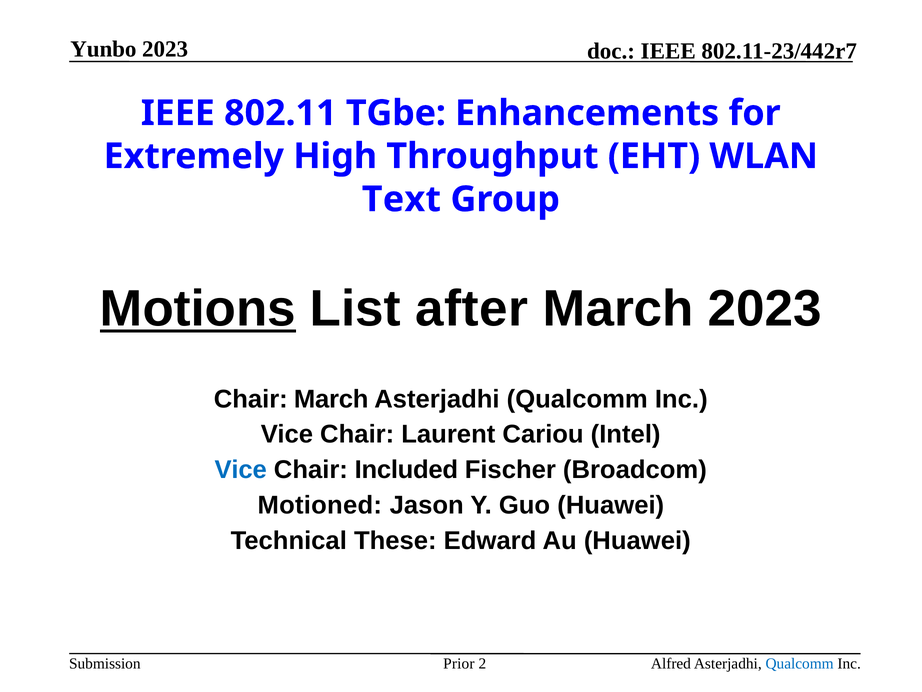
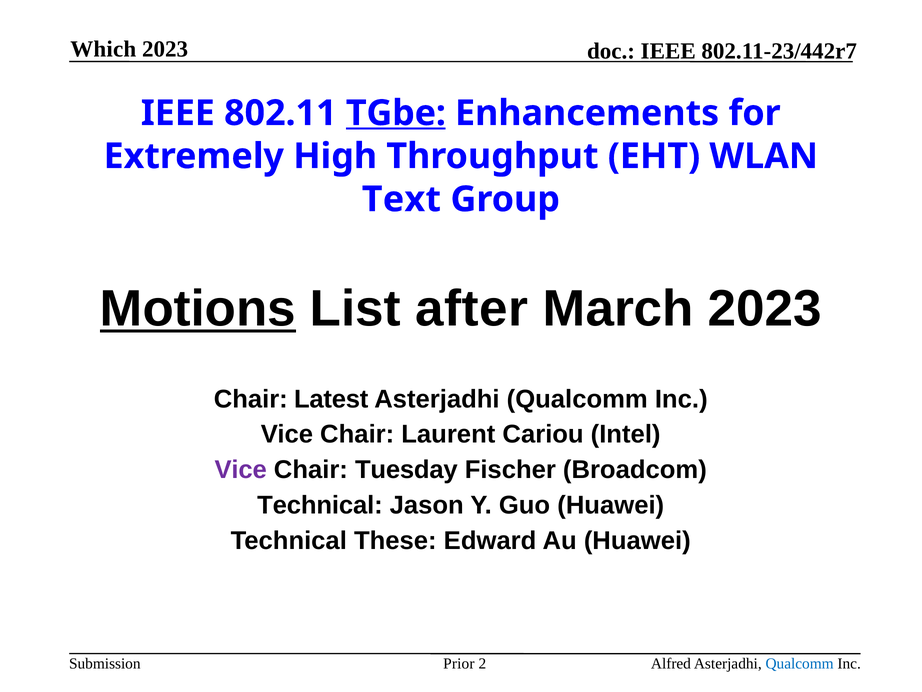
Yunbo: Yunbo -> Which
TGbe underline: none -> present
Chair March: March -> Latest
Vice at (241, 470) colour: blue -> purple
Included: Included -> Tuesday
Motioned at (320, 505): Motioned -> Technical
